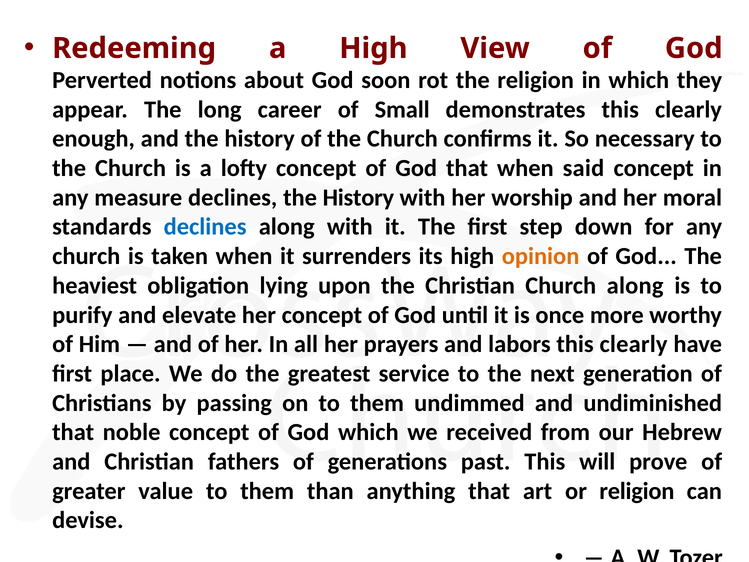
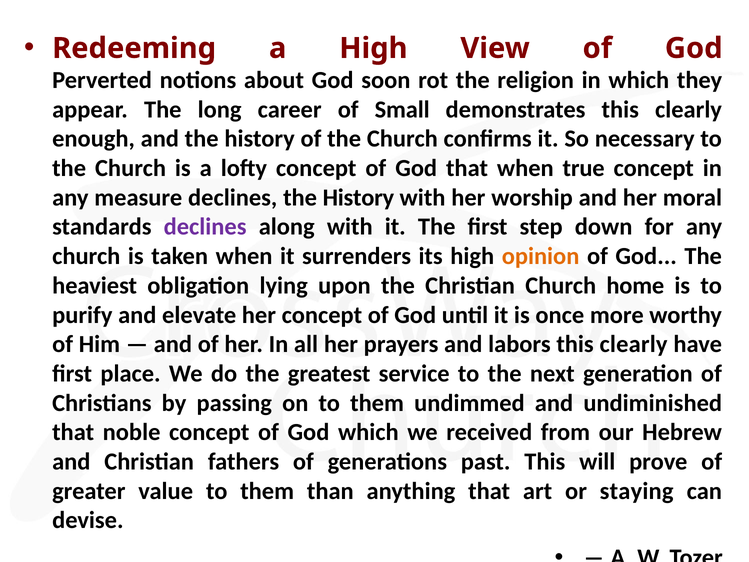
said: said -> true
declines at (205, 227) colour: blue -> purple
Church along: along -> home
or religion: religion -> staying
